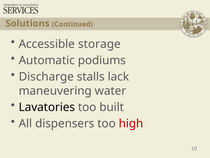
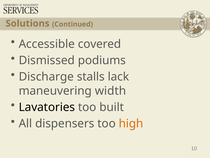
storage: storage -> covered
Automatic: Automatic -> Dismissed
water: water -> width
high colour: red -> orange
